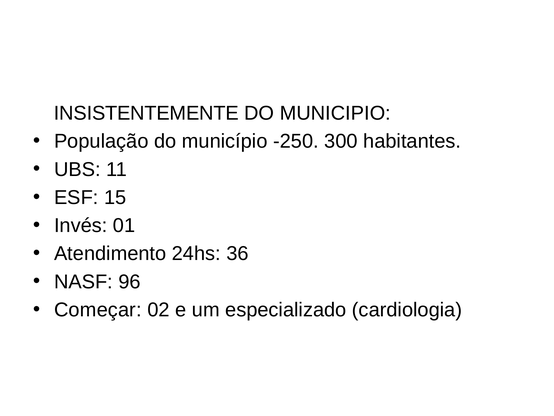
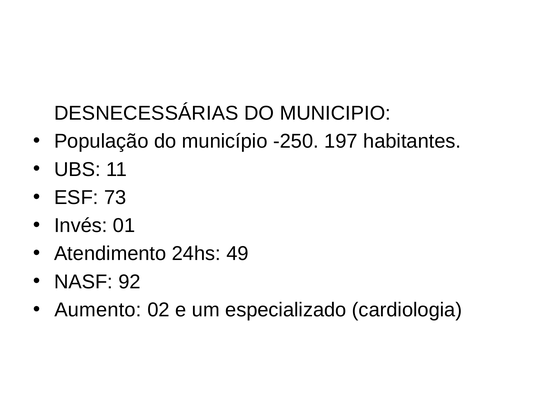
INSISTENTEMENTE: INSISTENTEMENTE -> DESNECESSÁRIAS
300: 300 -> 197
15: 15 -> 73
36: 36 -> 49
96: 96 -> 92
Começar: Começar -> Aumento
